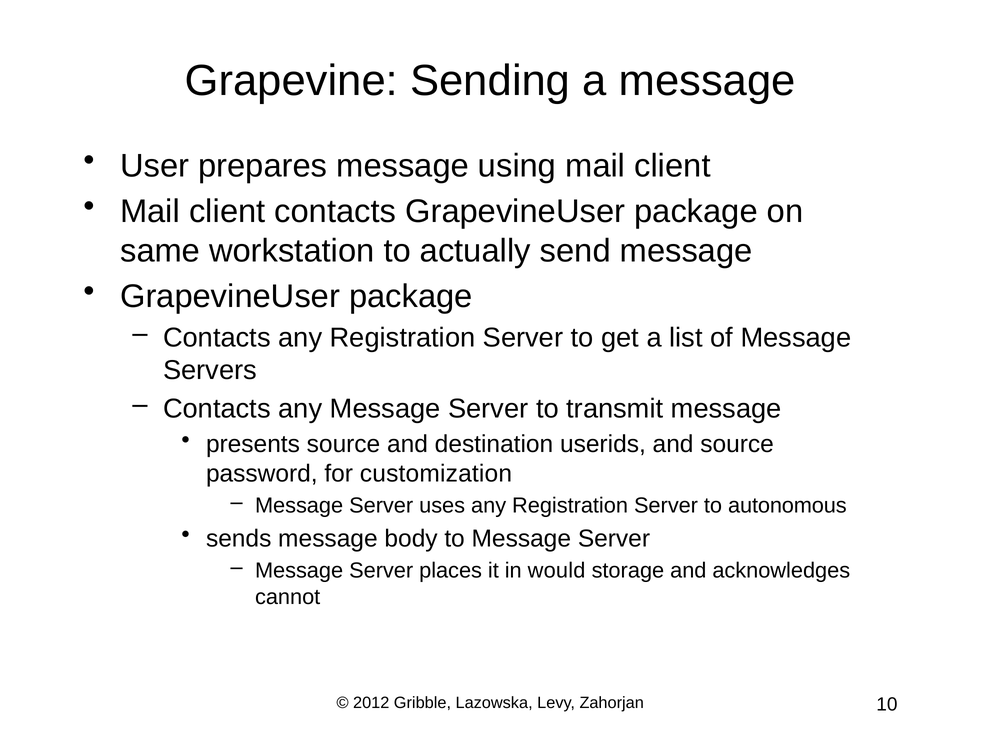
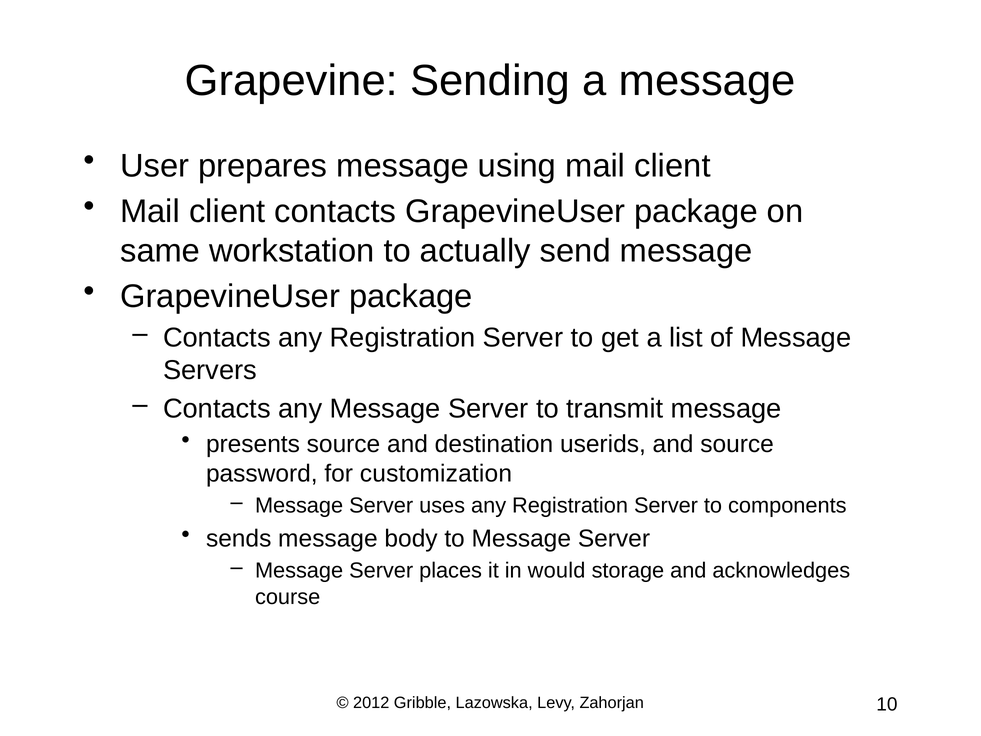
autonomous: autonomous -> components
cannot: cannot -> course
